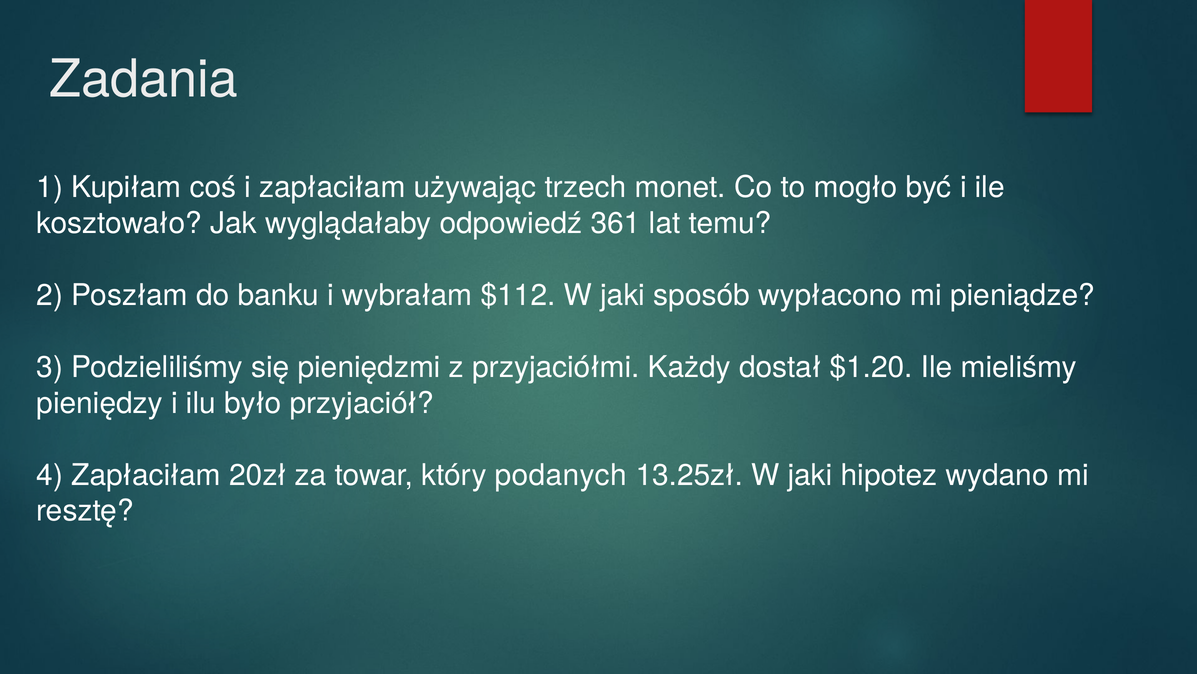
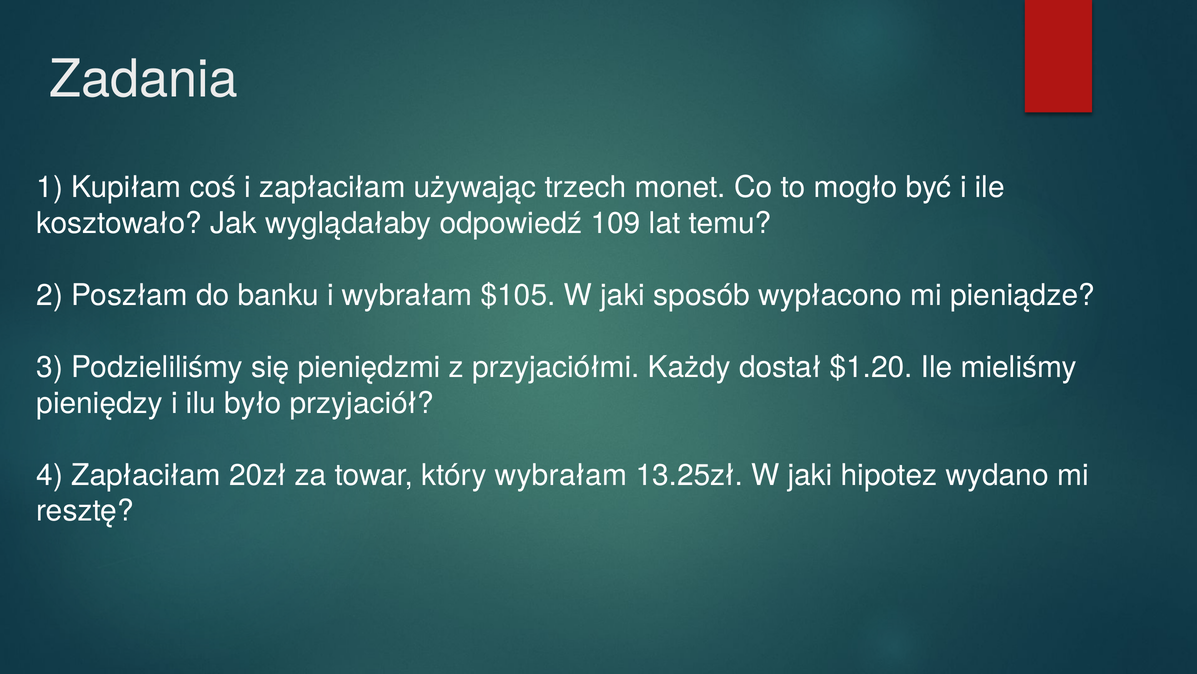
361: 361 -> 109
$112: $112 -> $105
który podanych: podanych -> wybrałam
